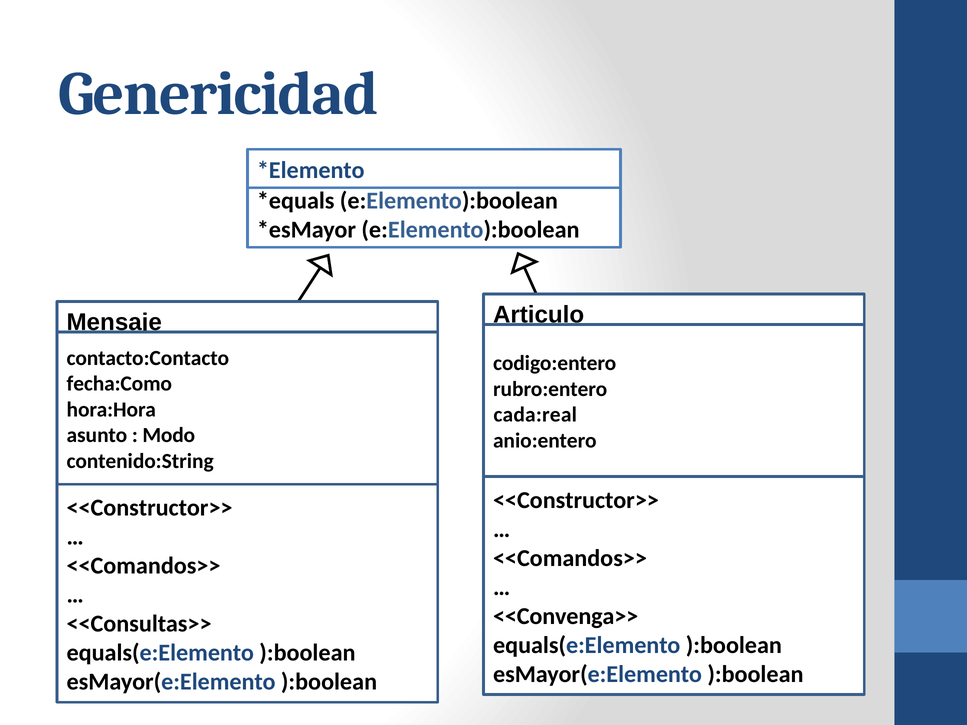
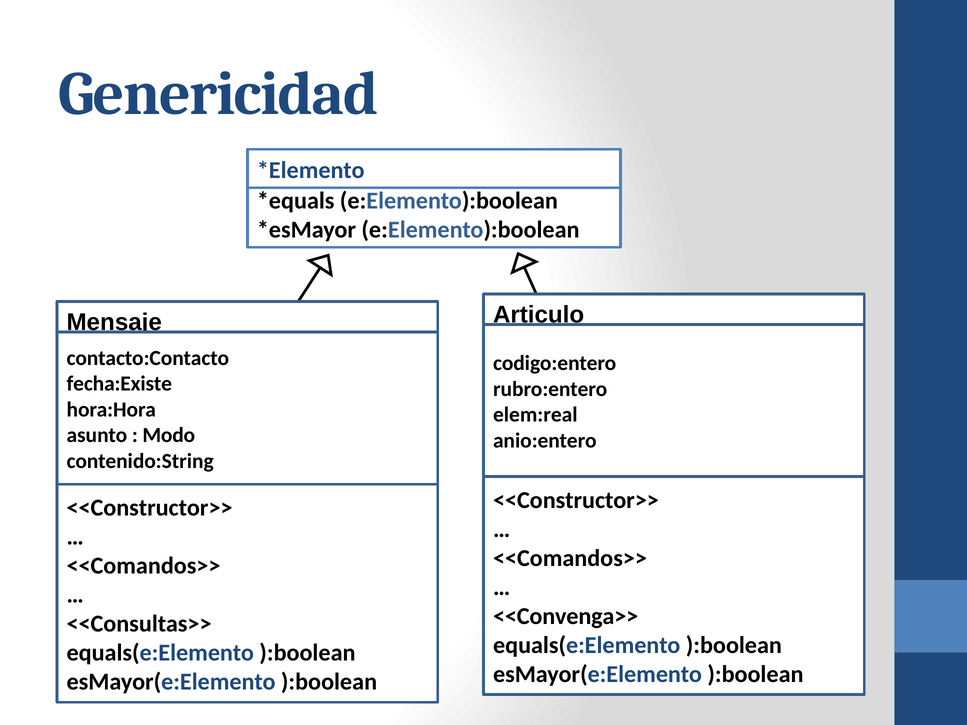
fecha:Como: fecha:Como -> fecha:Existe
cada:real: cada:real -> elem:real
